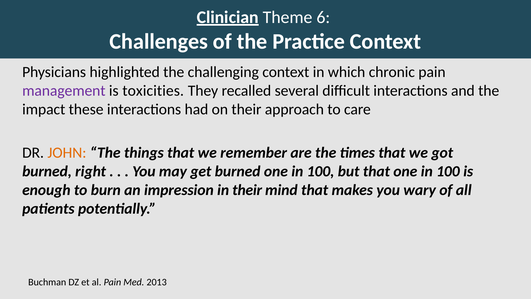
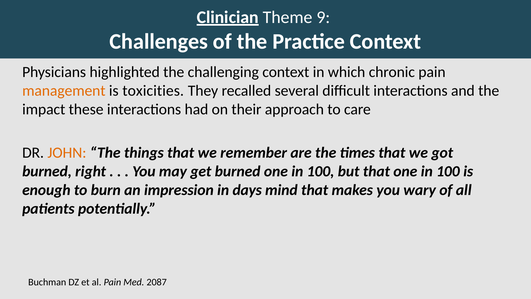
6: 6 -> 9
management colour: purple -> orange
in their: their -> days
2013: 2013 -> 2087
